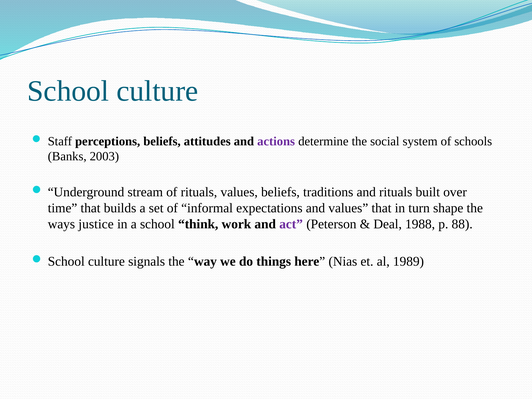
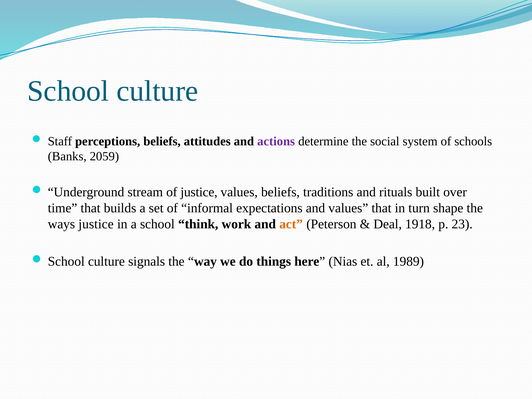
2003: 2003 -> 2059
of rituals: rituals -> justice
act colour: purple -> orange
1988: 1988 -> 1918
88: 88 -> 23
